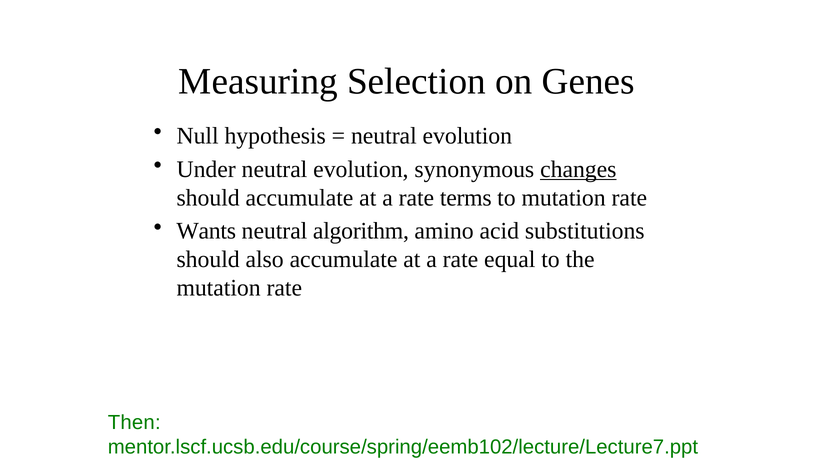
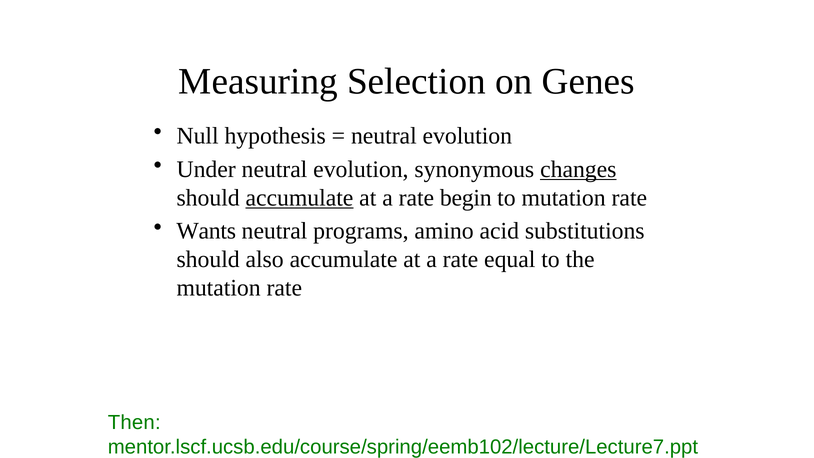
accumulate at (299, 198) underline: none -> present
terms: terms -> begin
algorithm: algorithm -> programs
